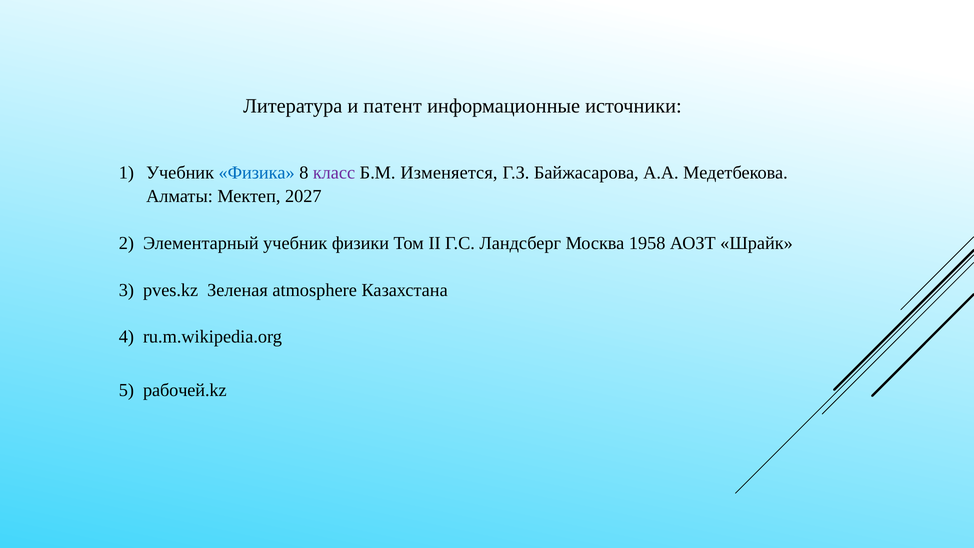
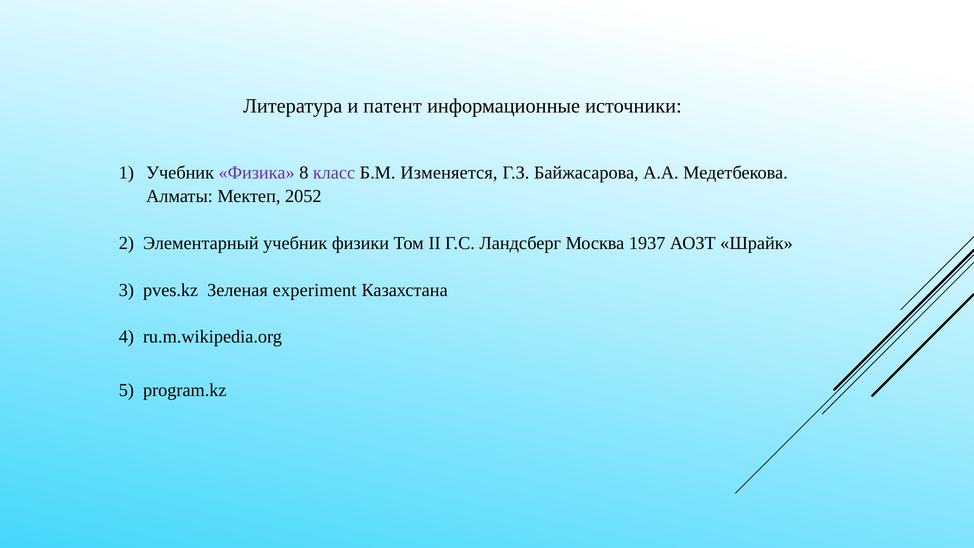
Физика colour: blue -> purple
2027: 2027 -> 2052
1958: 1958 -> 1937
atmosphere: atmosphere -> experiment
рабочей.kz: рабочей.kz -> program.kz
